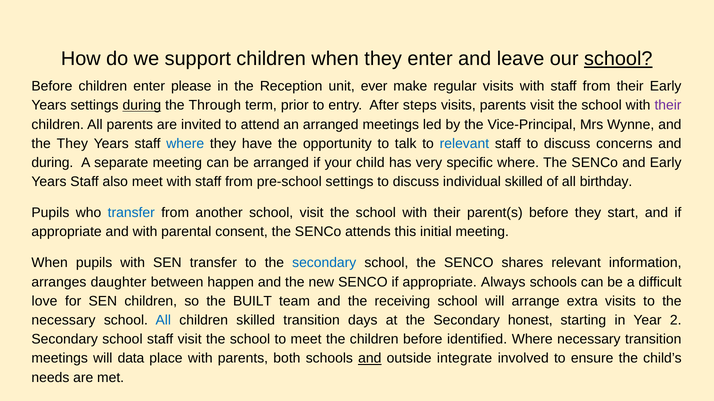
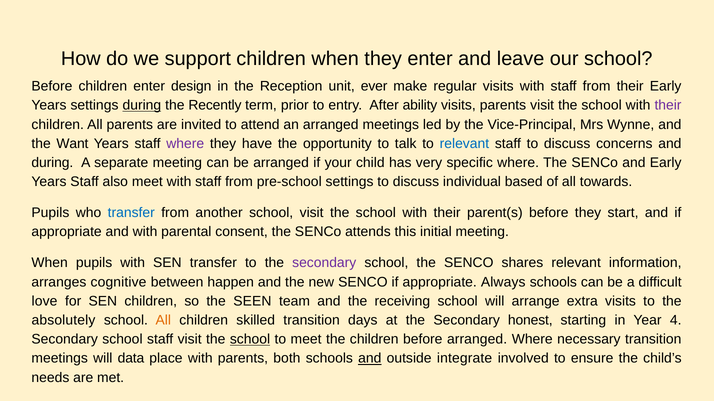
school at (618, 59) underline: present -> none
please: please -> design
Through: Through -> Recently
steps: steps -> ability
the They: They -> Want
where at (185, 144) colour: blue -> purple
individual skilled: skilled -> based
birthday: birthday -> towards
secondary at (324, 263) colour: blue -> purple
daughter: daughter -> cognitive
BUILT: BUILT -> SEEN
necessary at (63, 321): necessary -> absolutely
All at (163, 321) colour: blue -> orange
2: 2 -> 4
school at (250, 340) underline: none -> present
before identified: identified -> arranged
